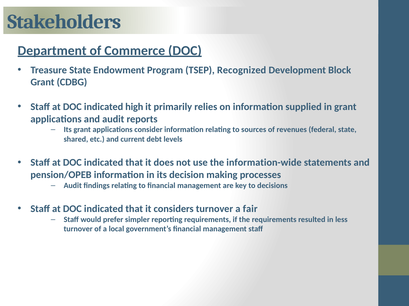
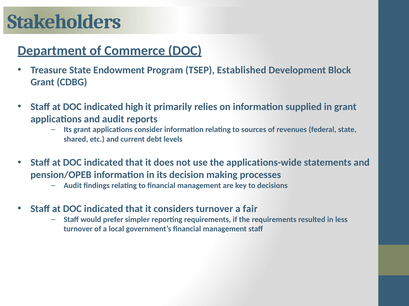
Recognized: Recognized -> Established
information-wide: information-wide -> applications-wide
